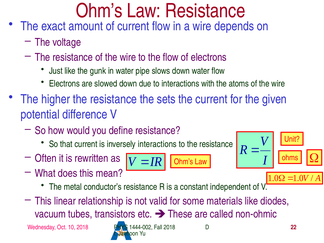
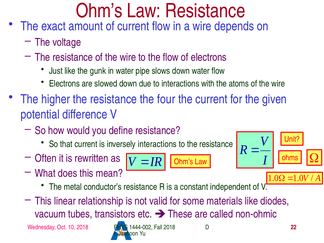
sets: sets -> four
